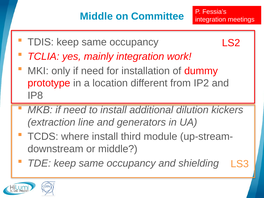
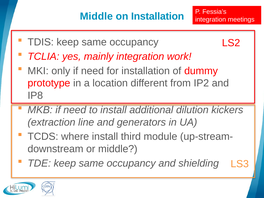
on Committee: Committee -> Installation
